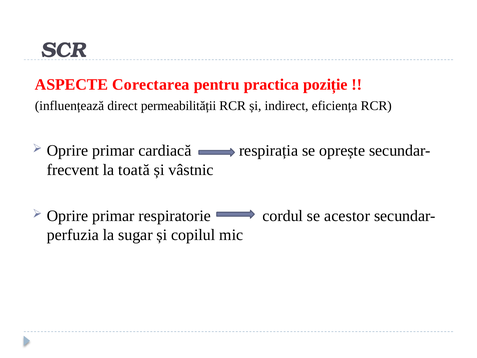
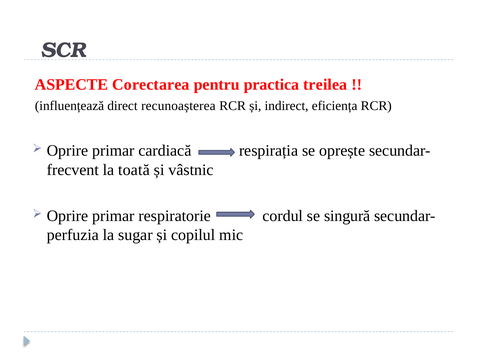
poziție: poziție -> treilea
permeabilității: permeabilității -> recunoașterea
acestor: acestor -> singură
